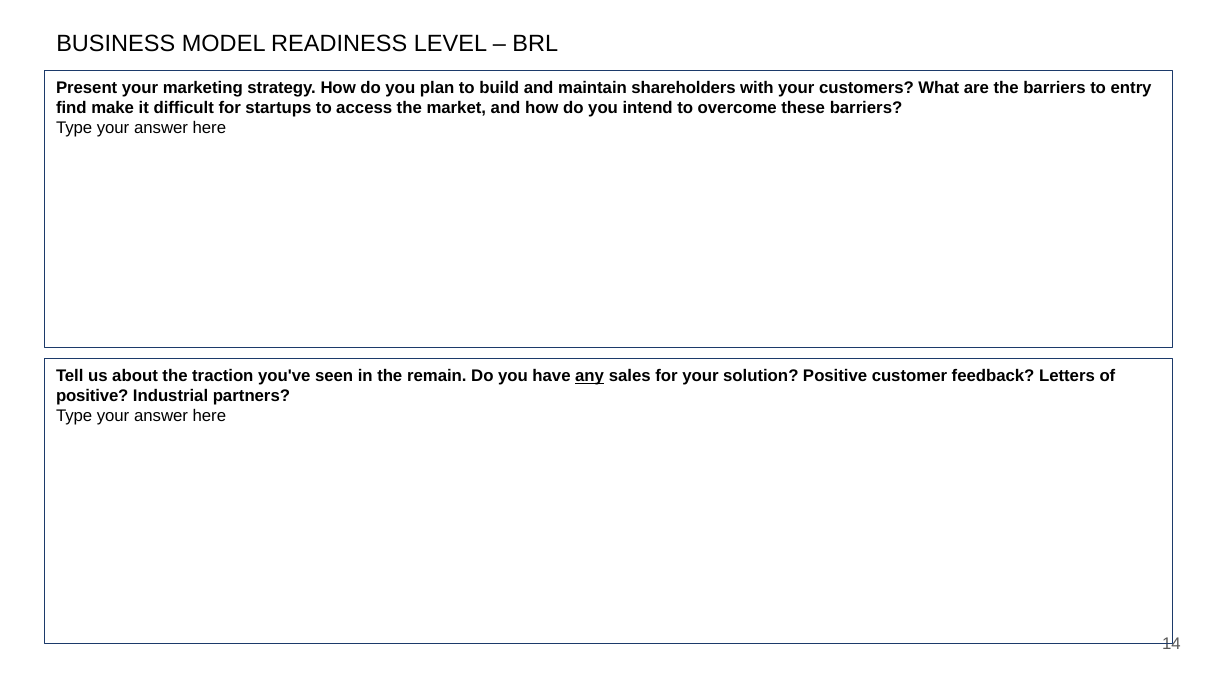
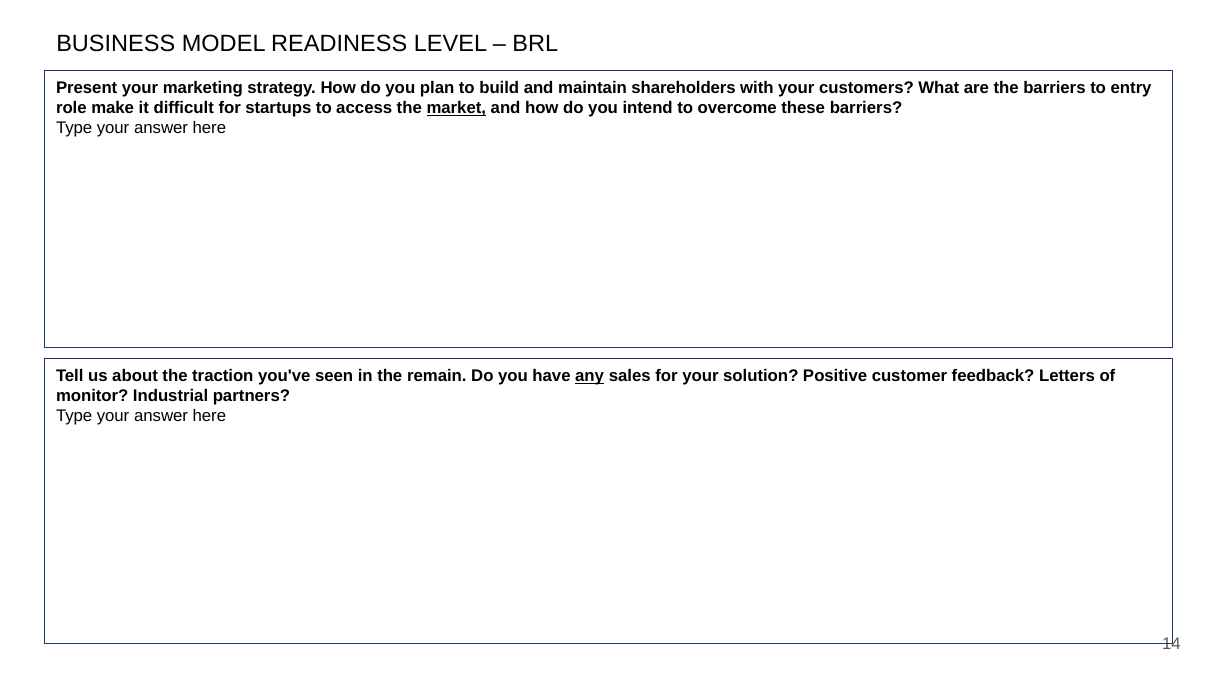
find: find -> role
market underline: none -> present
positive at (92, 396): positive -> monitor
